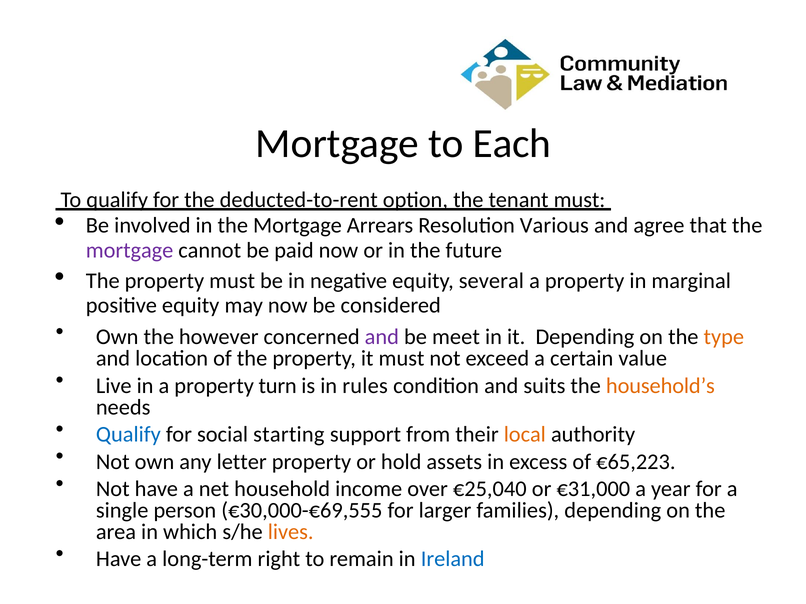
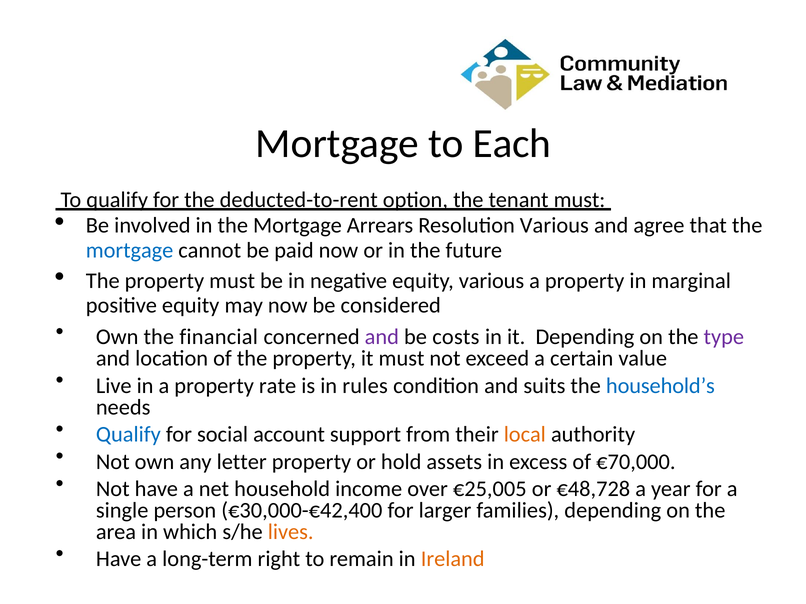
mortgage at (130, 250) colour: purple -> blue
equity several: several -> various
however: however -> financial
meet: meet -> costs
type colour: orange -> purple
turn: turn -> rate
household’s colour: orange -> blue
starting: starting -> account
€65,223: €65,223 -> €70,000
€25,040: €25,040 -> €25,005
€31,000: €31,000 -> €48,728
€30,000-€69,555: €30,000-€69,555 -> €30,000-€42,400
Ireland colour: blue -> orange
